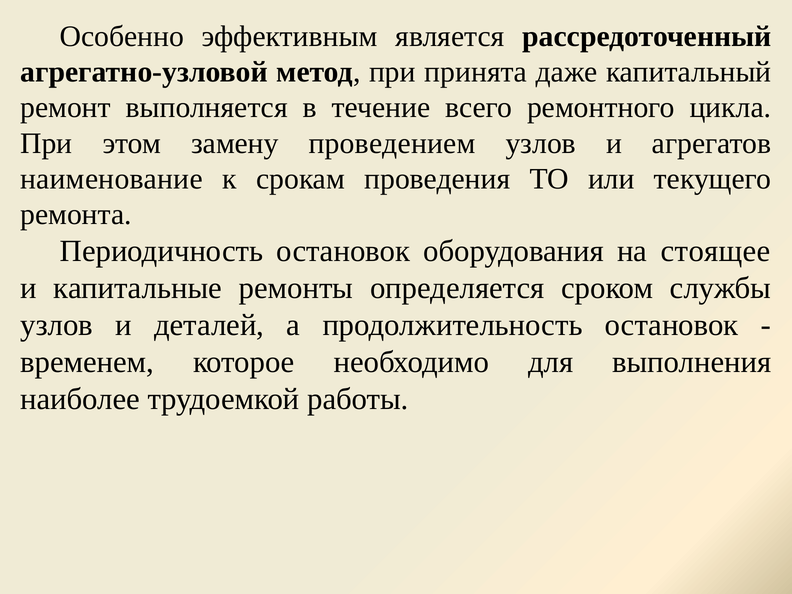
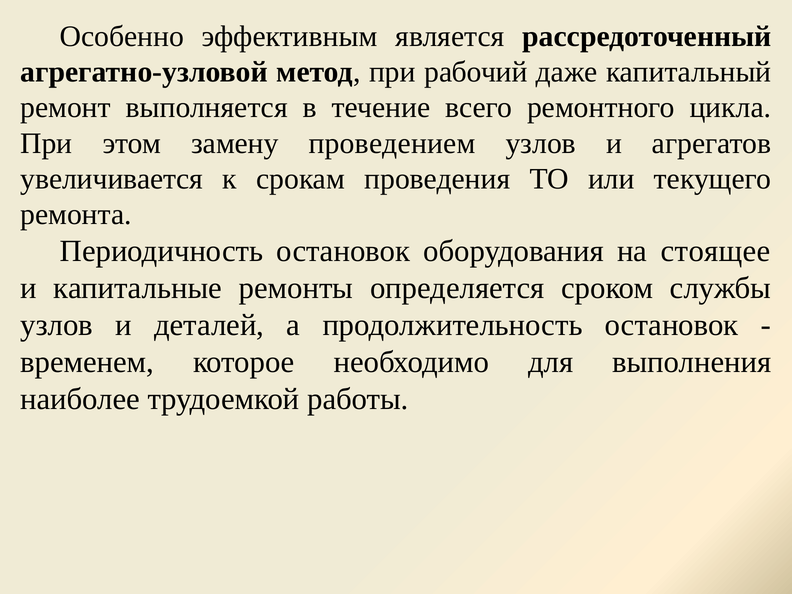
принята: принята -> рабочий
наименование: наименование -> увеличивается
